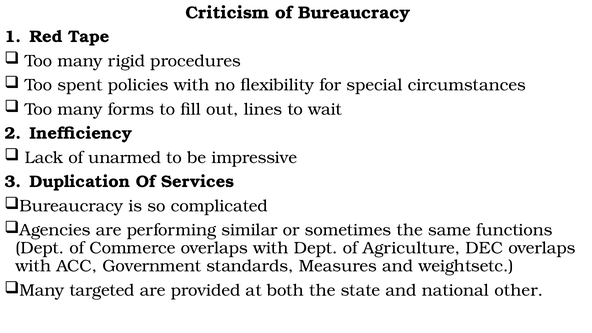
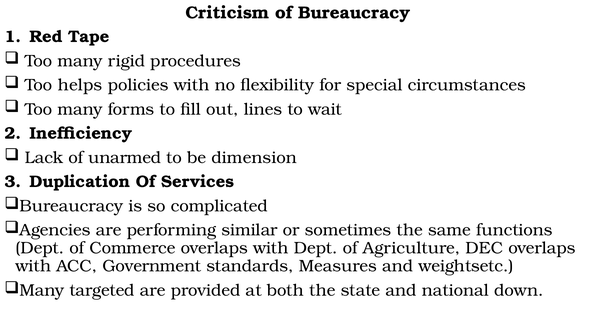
spent: spent -> helps
impressive: impressive -> dimension
other: other -> down
